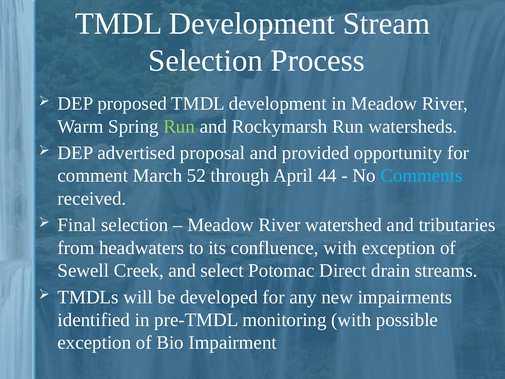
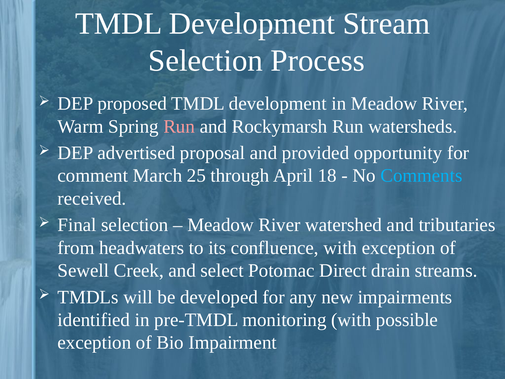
Run at (179, 126) colour: light green -> pink
52: 52 -> 25
44: 44 -> 18
